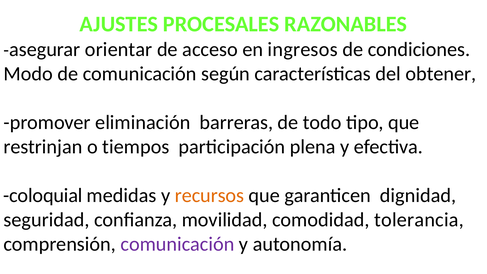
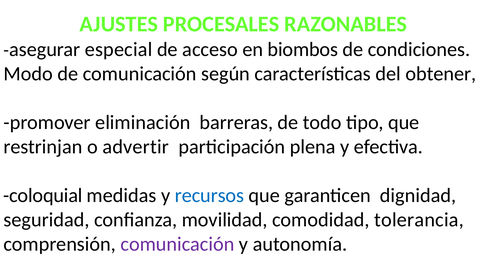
orientar: orientar -> especial
ingresos: ingresos -> biombos
tiempos: tiempos -> advertir
recursos colour: orange -> blue
